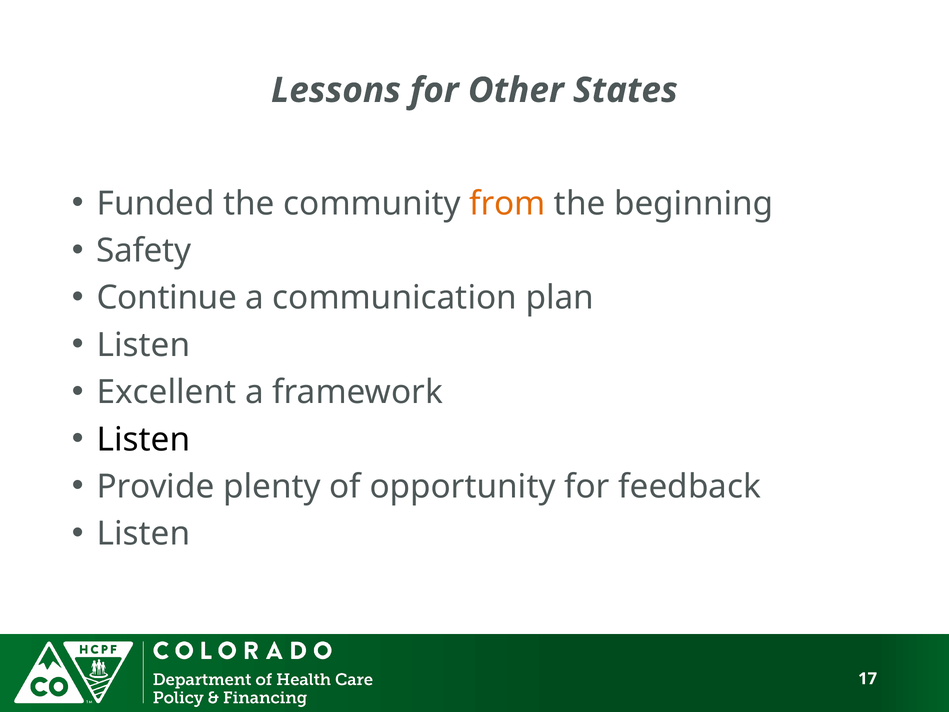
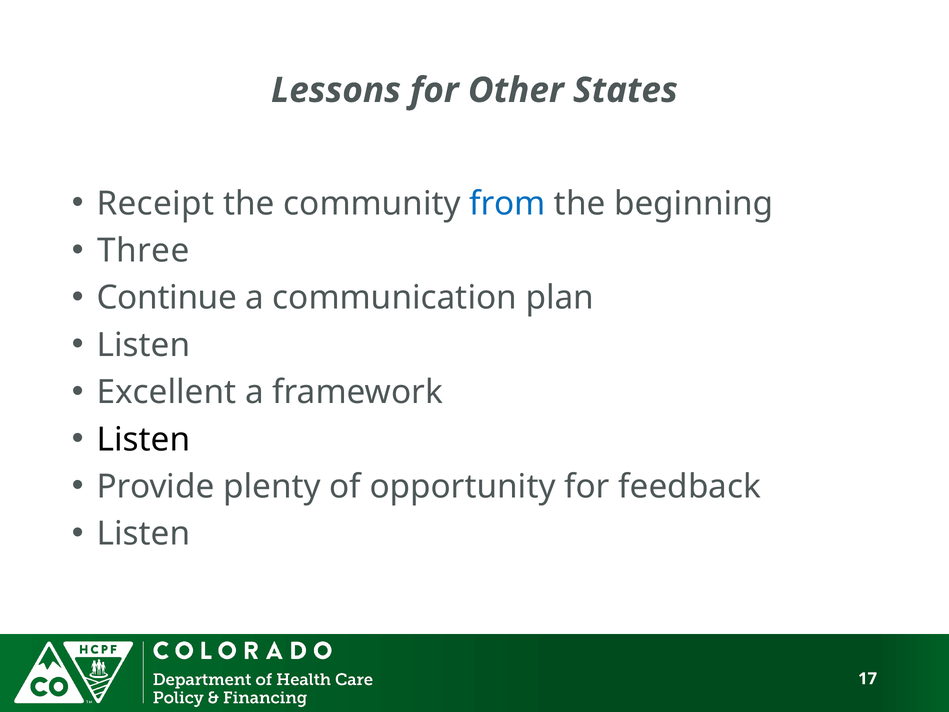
Funded: Funded -> Receipt
from colour: orange -> blue
Safety: Safety -> Three
